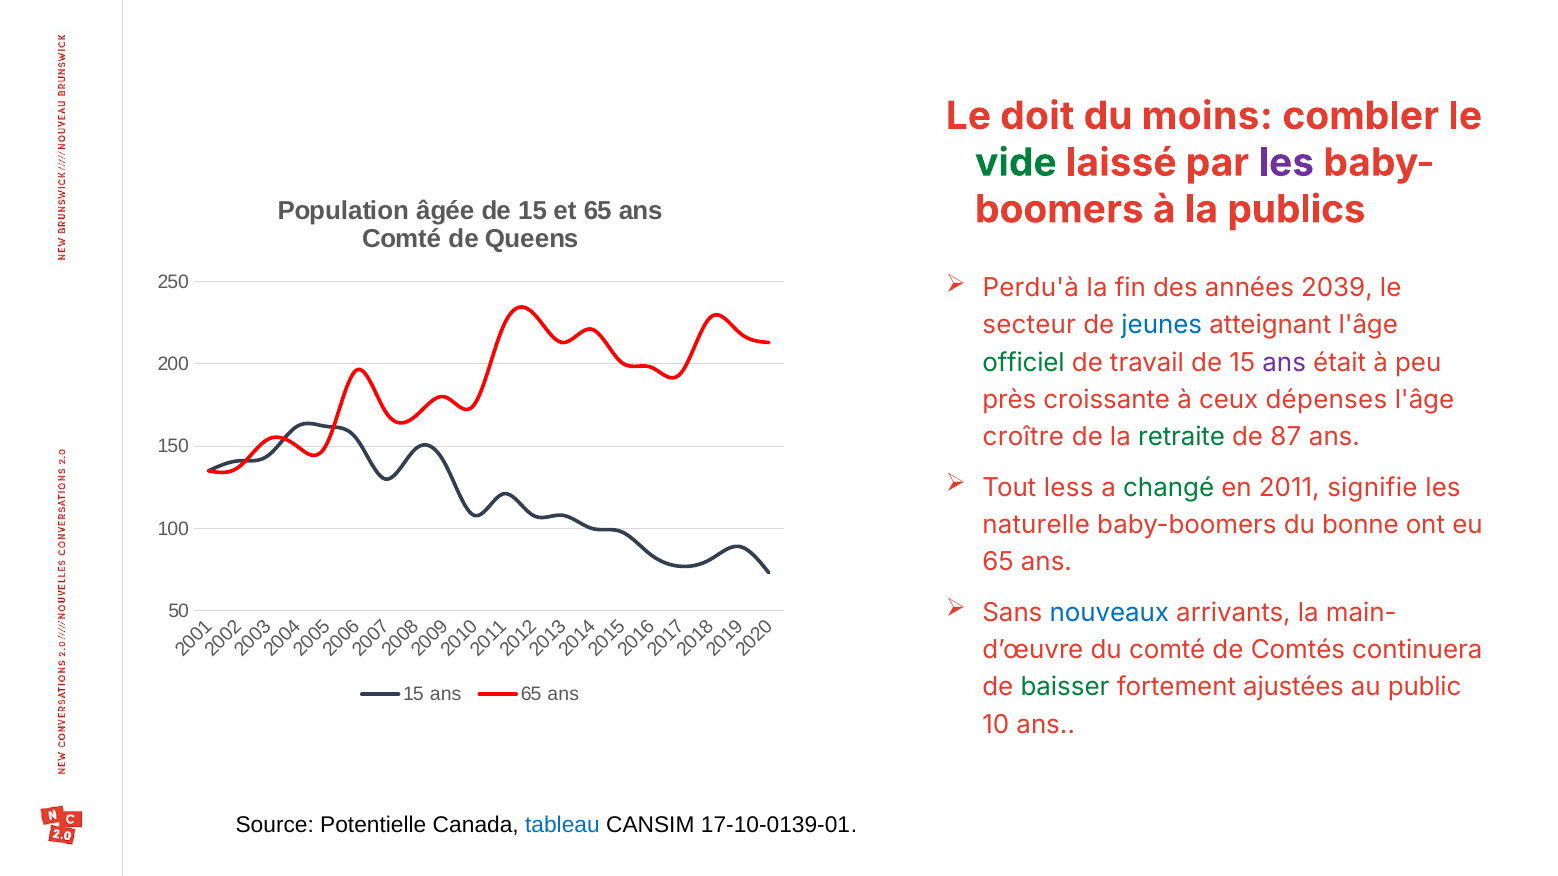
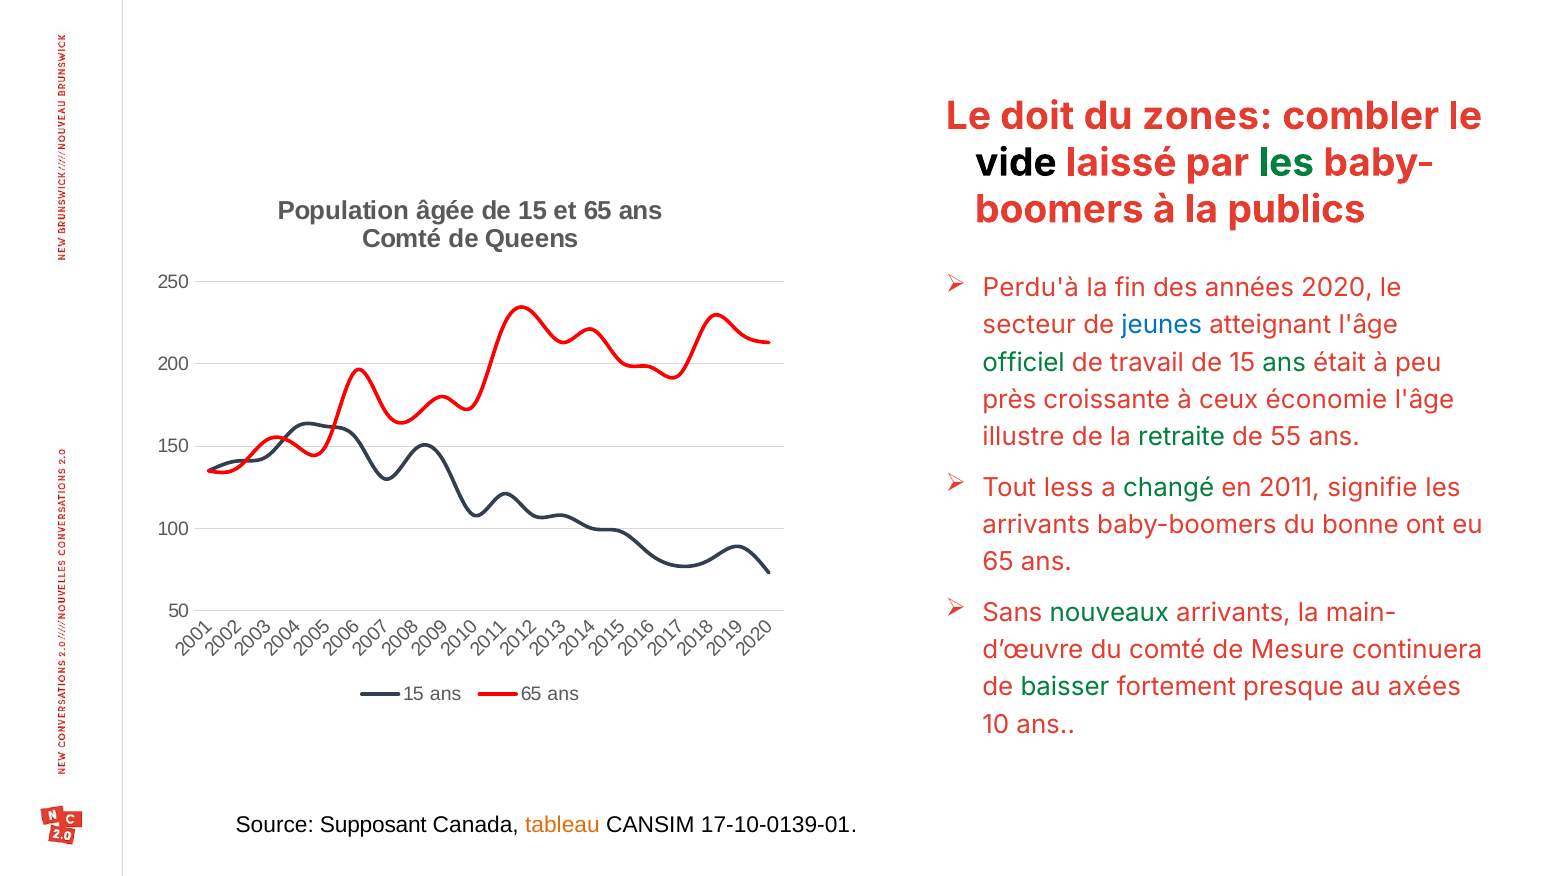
moins: moins -> zones
vide colour: green -> black
les at (1286, 163) colour: purple -> green
2039: 2039 -> 2020
ans at (1284, 363) colour: purple -> green
dépenses: dépenses -> économie
croître: croître -> illustre
87: 87 -> 55
naturelle at (1036, 525): naturelle -> arrivants
nouveaux colour: blue -> green
Comtés: Comtés -> Mesure
ajustées: ajustées -> presque
public: public -> axées
Potentielle: Potentielle -> Supposant
tableau colour: blue -> orange
